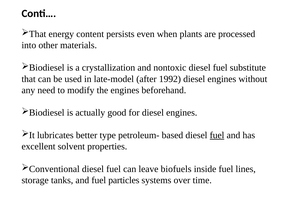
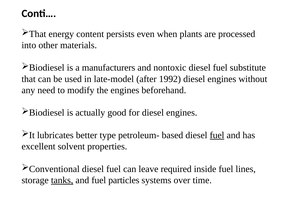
crystallization: crystallization -> manufacturers
biofuels: biofuels -> required
tanks underline: none -> present
